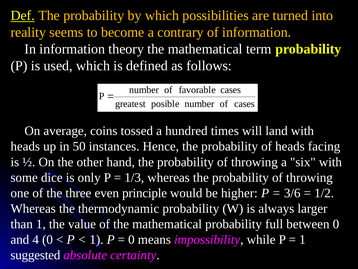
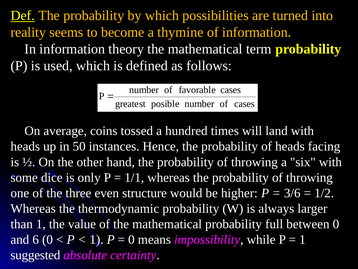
contrary: contrary -> thymine
1/3: 1/3 -> 1/1
principle: principle -> structure
4: 4 -> 6
